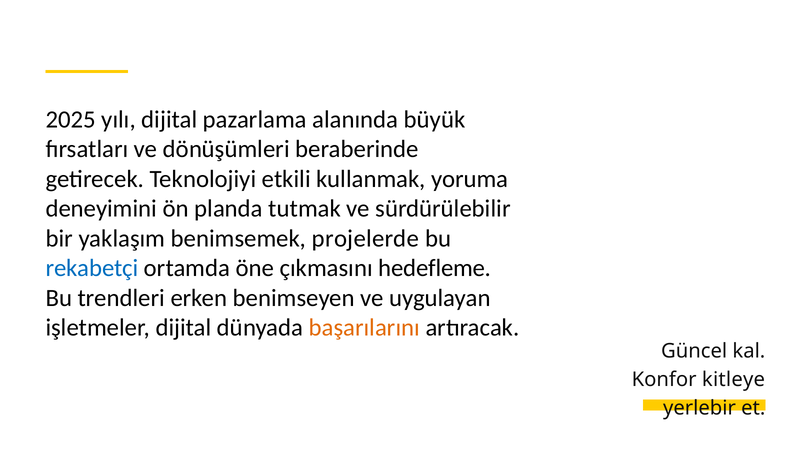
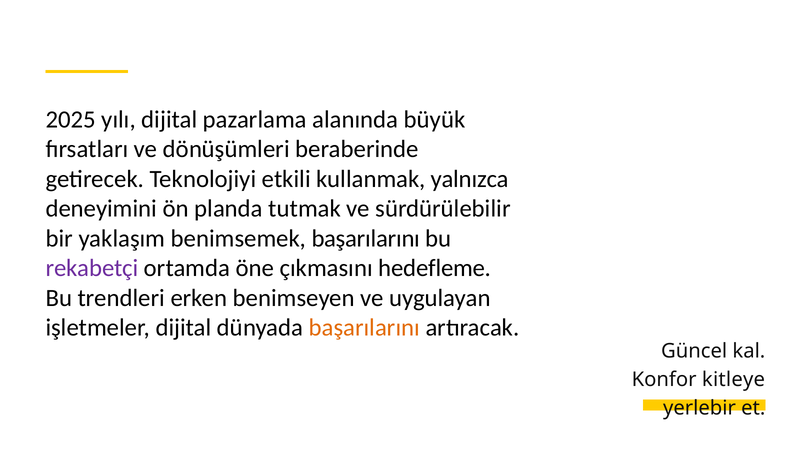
yoruma: yoruma -> yalnızca
benimsemek projelerde: projelerde -> başarılarını
rekabetçi colour: blue -> purple
